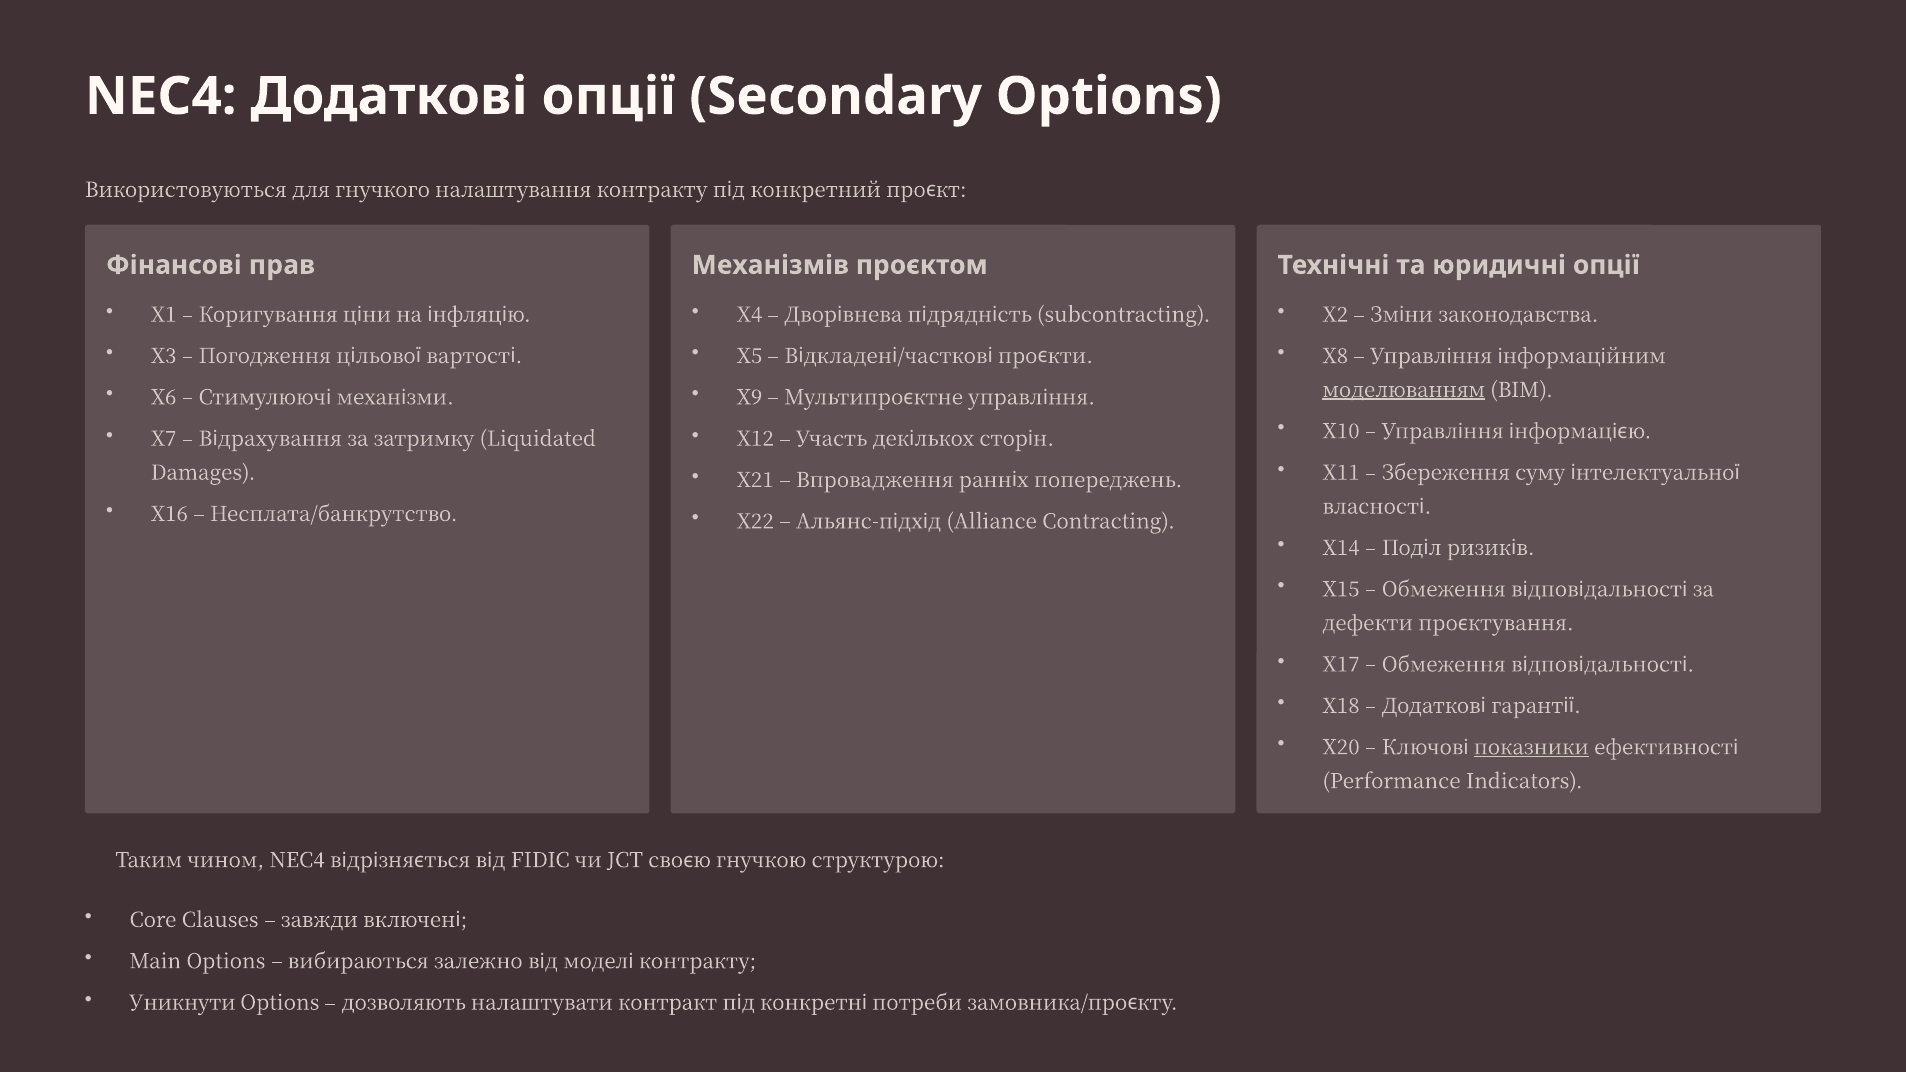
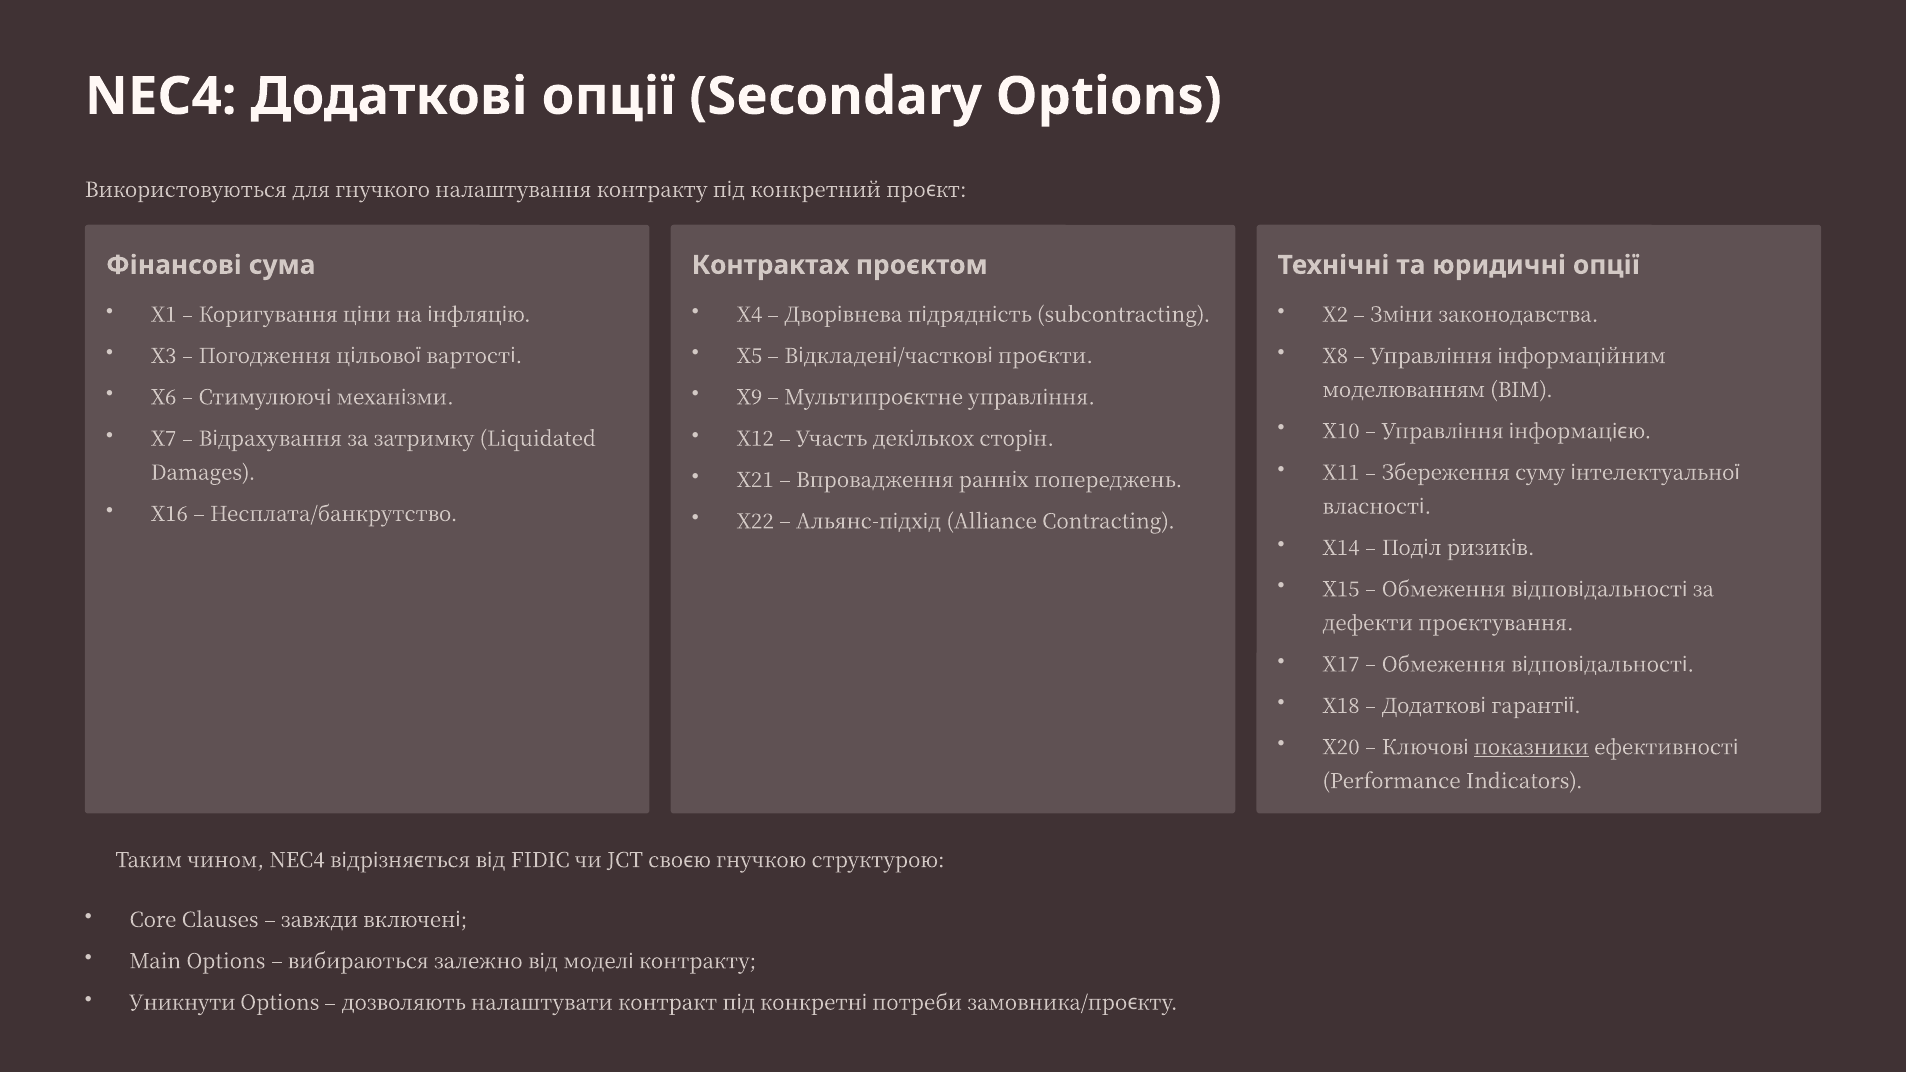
прав: прав -> сума
Механізмів: Механізмів -> Контрактах
моделюванням underline: present -> none
